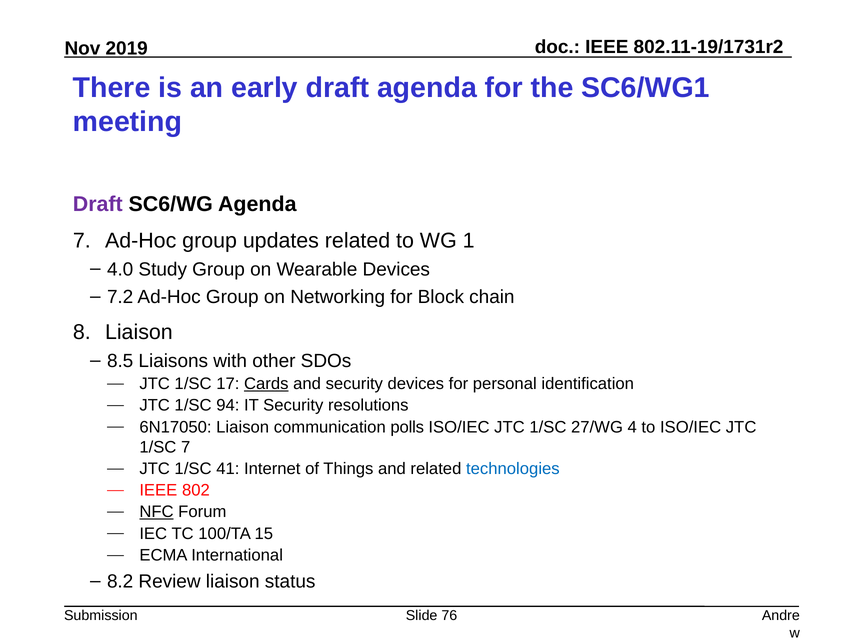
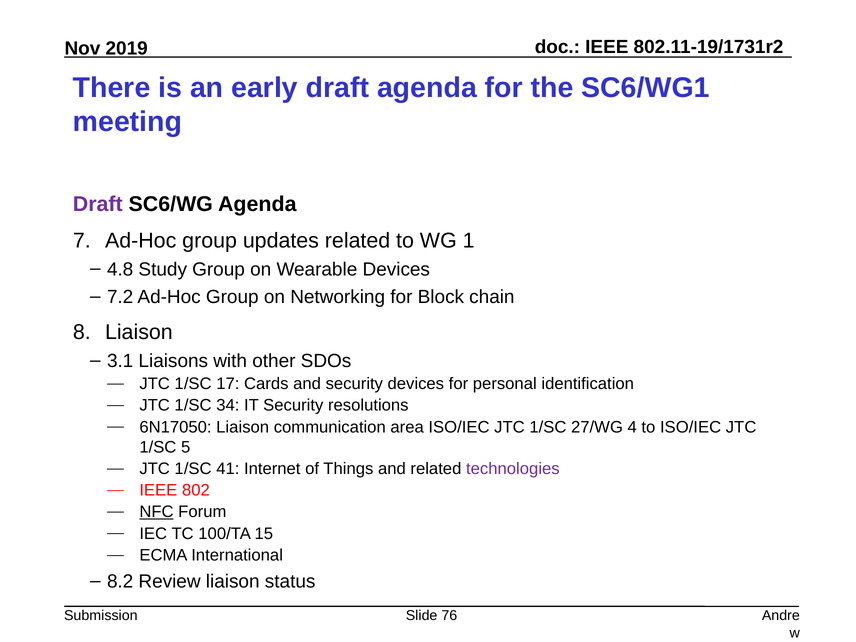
4.0: 4.0 -> 4.8
8.5: 8.5 -> 3.1
Cards underline: present -> none
94: 94 -> 34
polls: polls -> area
1/SC 7: 7 -> 5
technologies colour: blue -> purple
